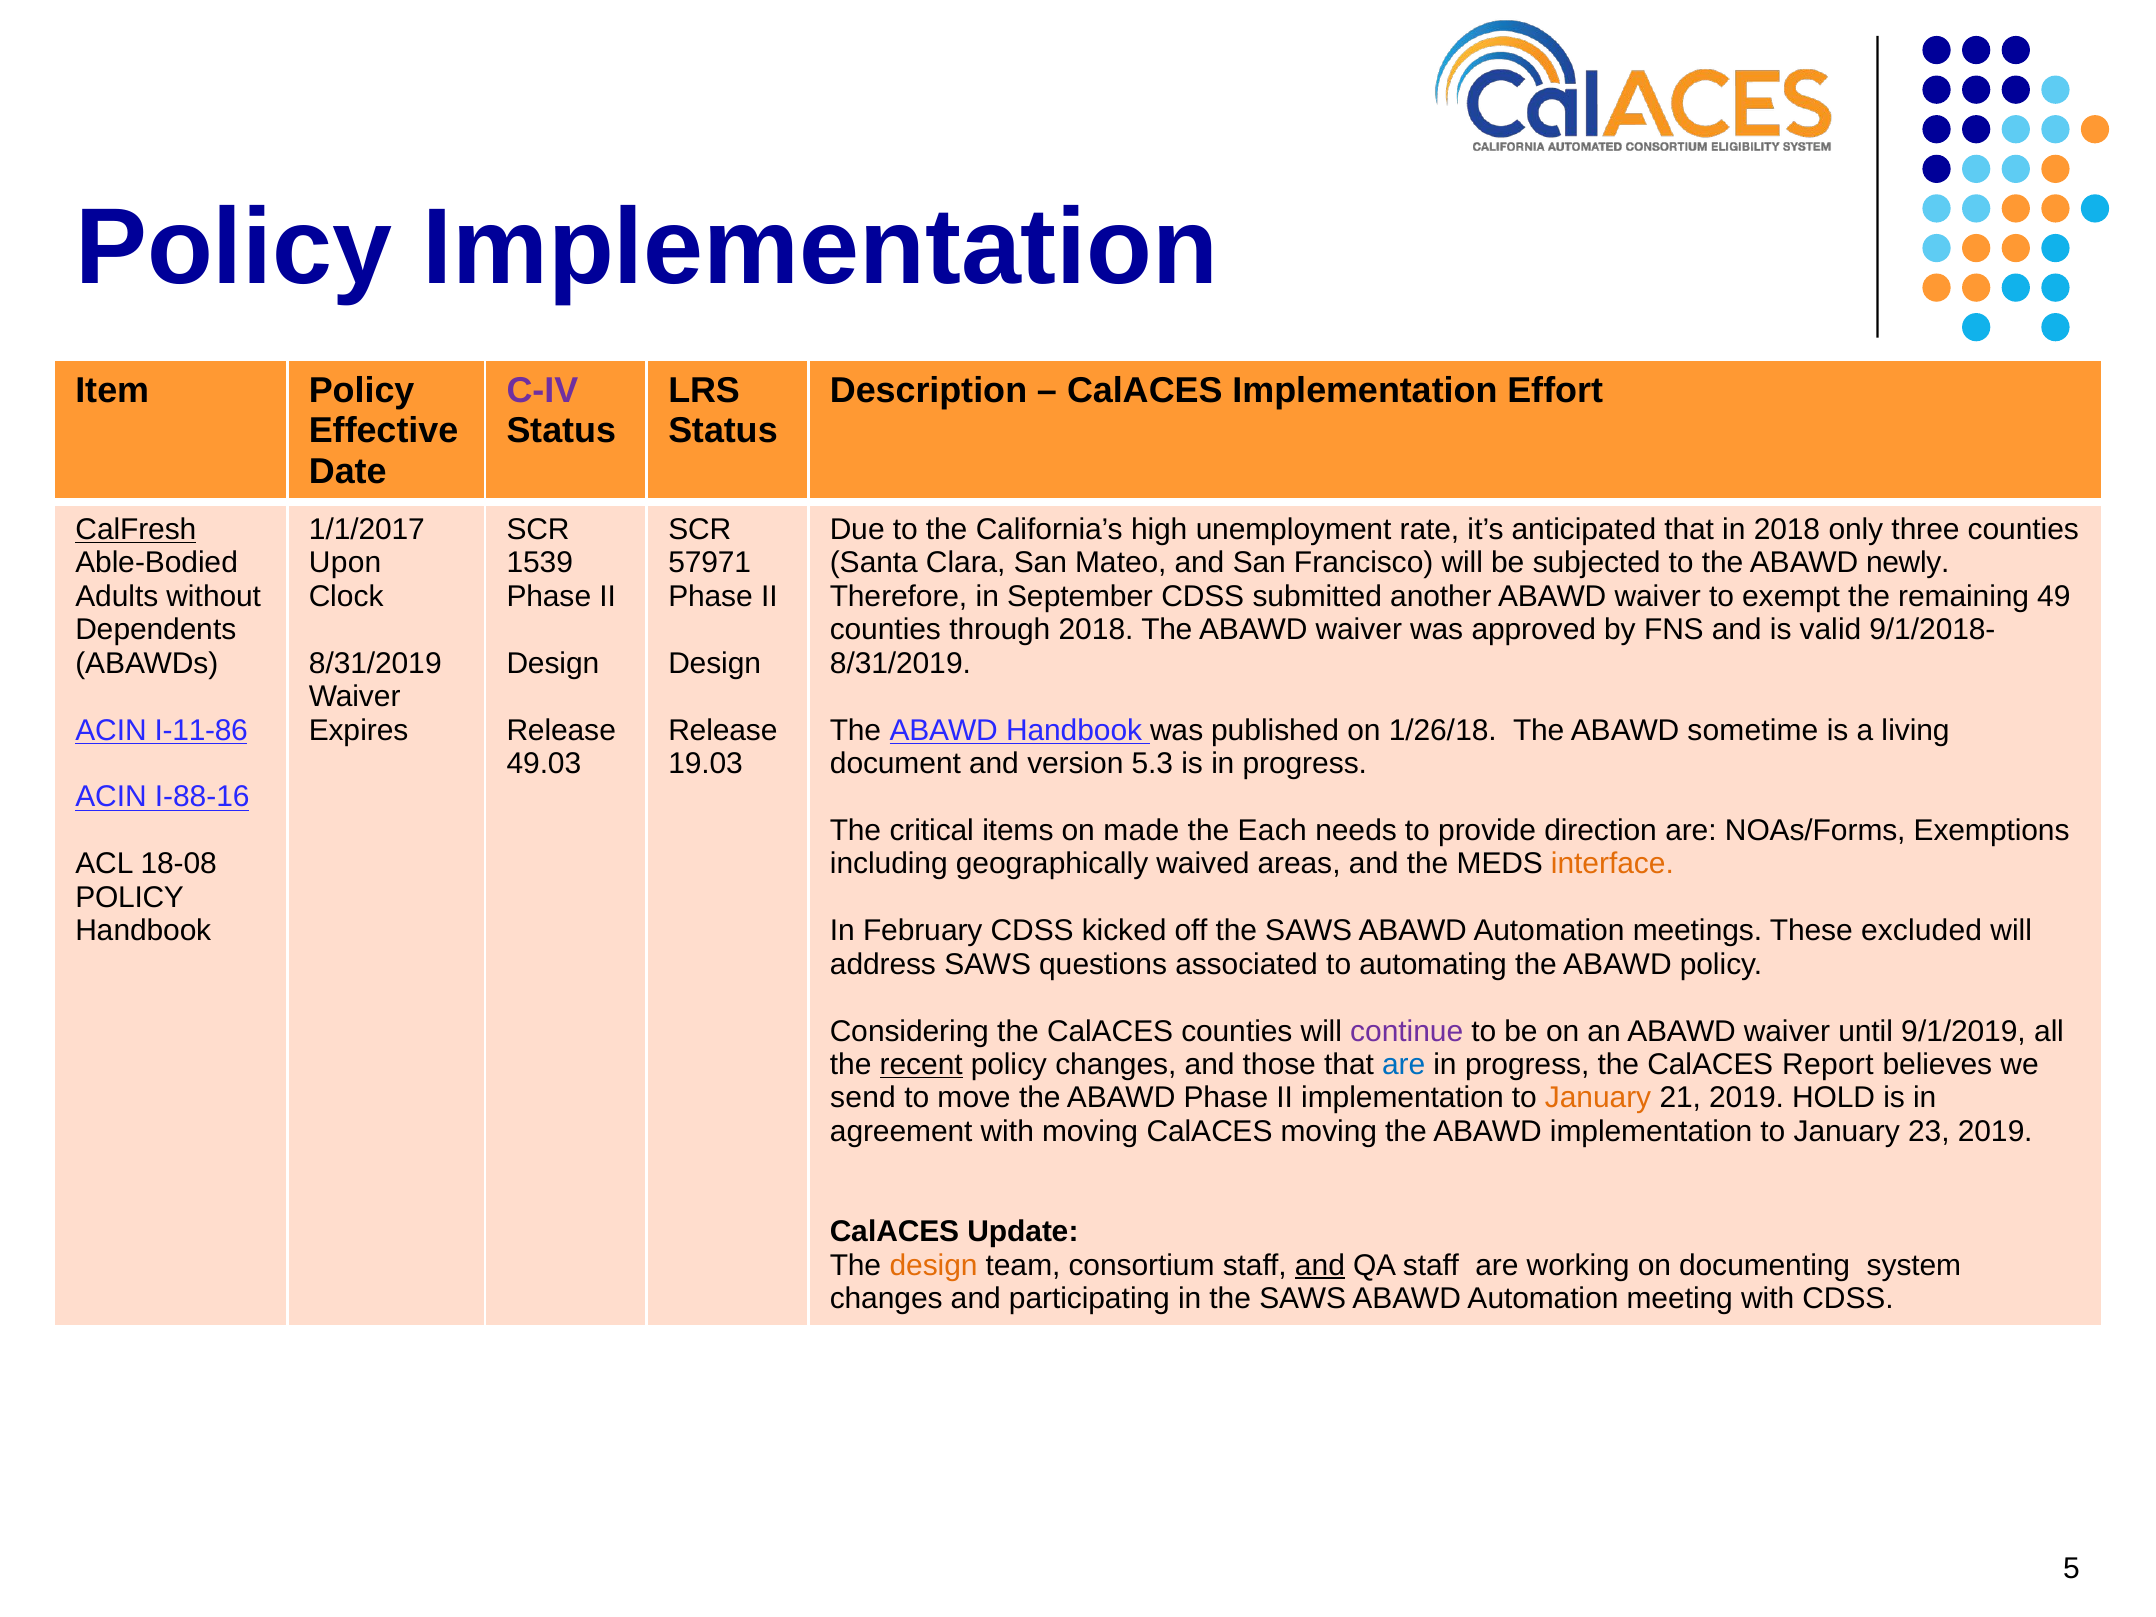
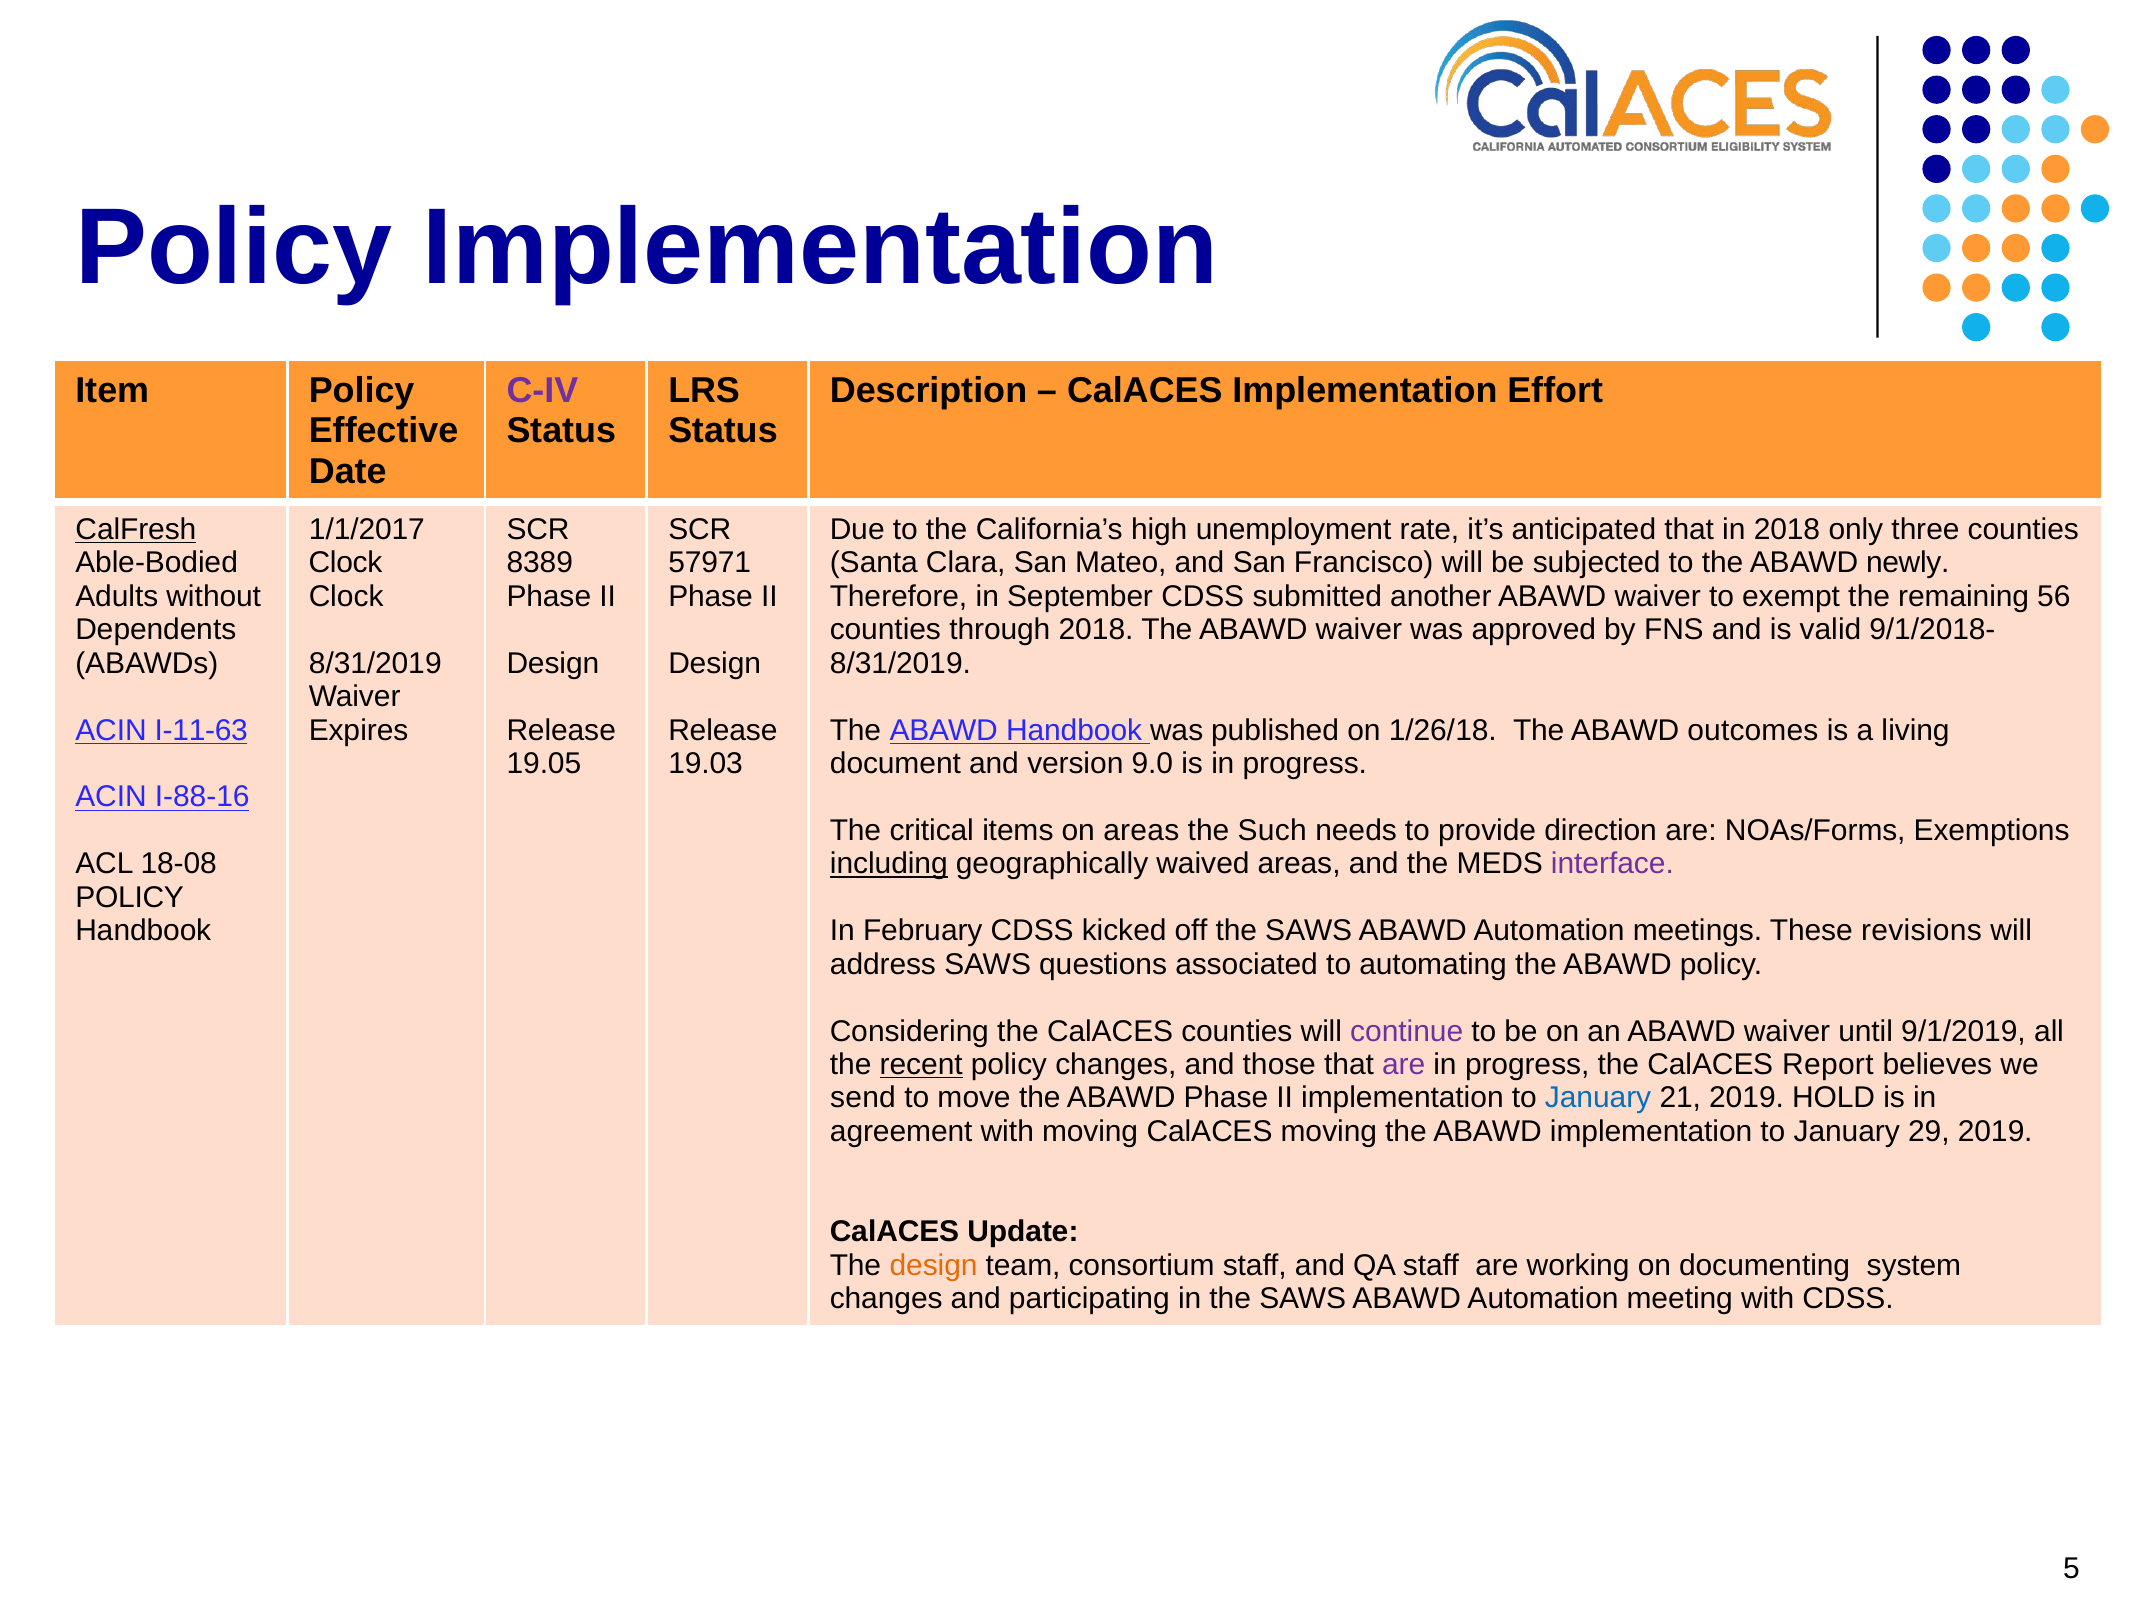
Upon at (345, 563): Upon -> Clock
1539: 1539 -> 8389
49: 49 -> 56
I-11-86: I-11-86 -> I-11-63
sometime: sometime -> outcomes
49.03: 49.03 -> 19.05
5.3: 5.3 -> 9.0
on made: made -> areas
Each: Each -> Such
including underline: none -> present
interface colour: orange -> purple
excluded: excluded -> revisions
are at (1404, 1065) colour: blue -> purple
January at (1598, 1098) colour: orange -> blue
23: 23 -> 29
and at (1320, 1265) underline: present -> none
